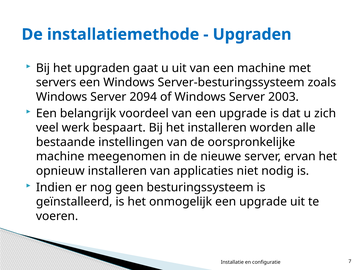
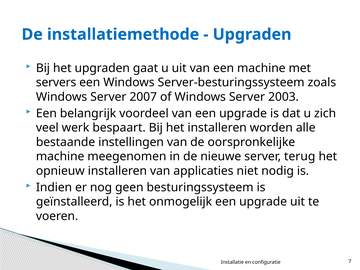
2094: 2094 -> 2007
ervan: ervan -> terug
